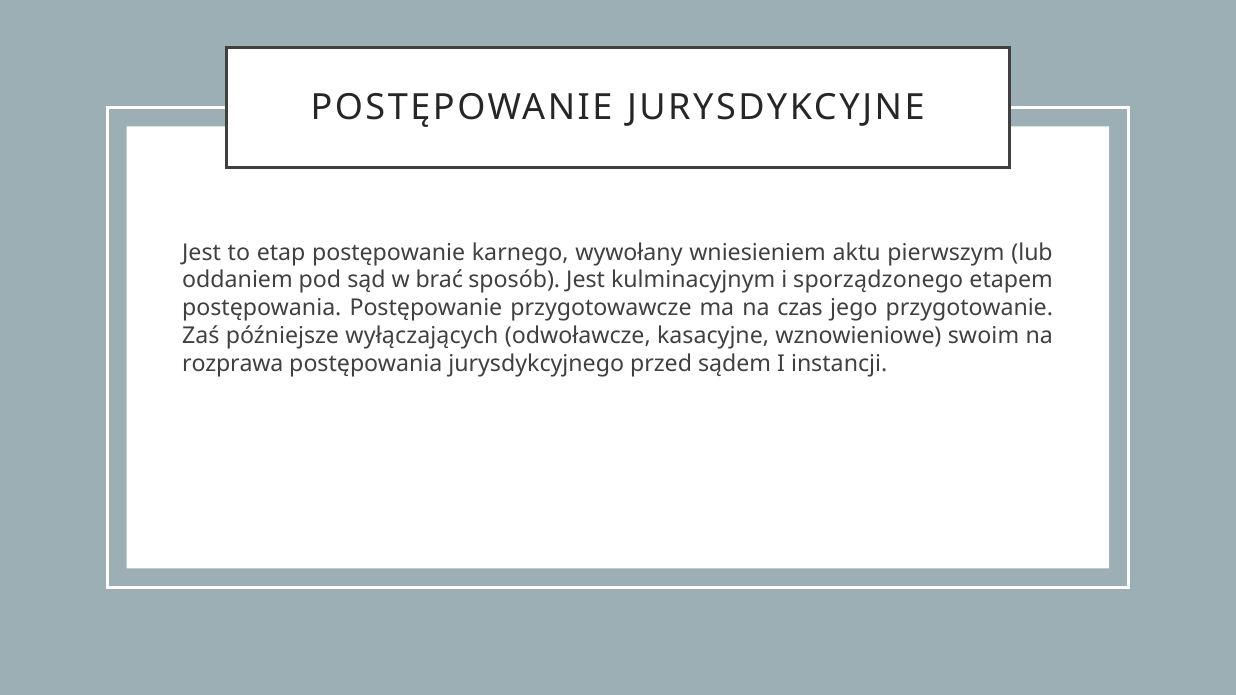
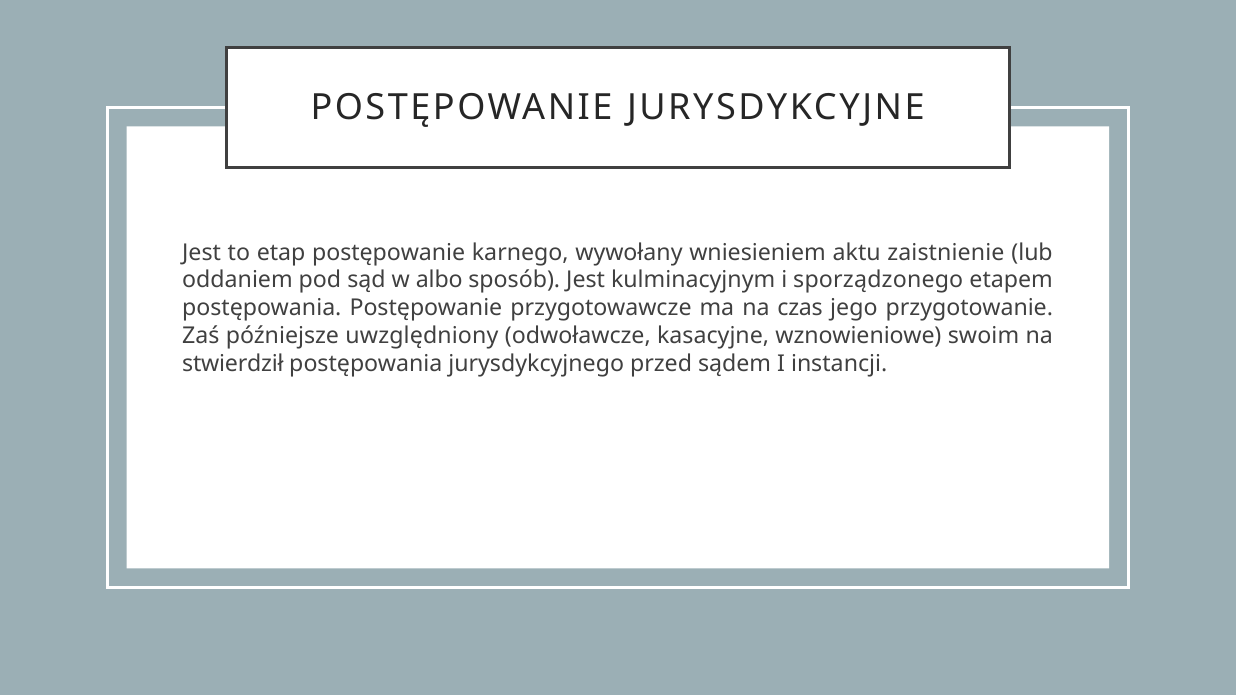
pierwszym: pierwszym -> zaistnienie
brać: brać -> albo
wyłączających: wyłączających -> uwzględniony
rozprawa: rozprawa -> stwierdził
